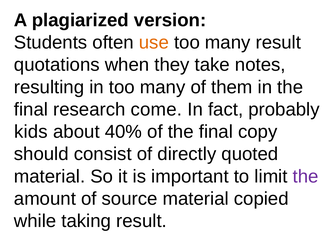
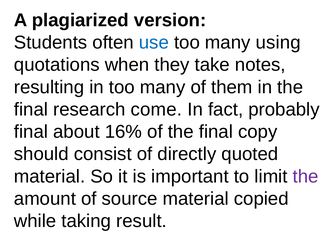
use colour: orange -> blue
many result: result -> using
kids at (31, 132): kids -> final
40%: 40% -> 16%
